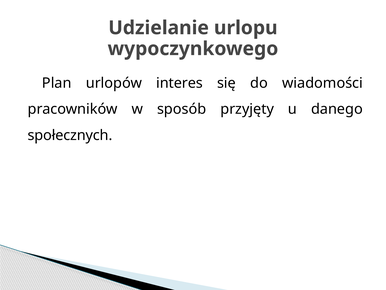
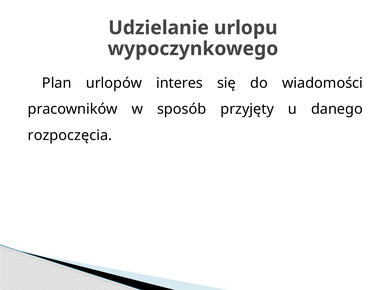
społecznych: społecznych -> rozpoczęcia
